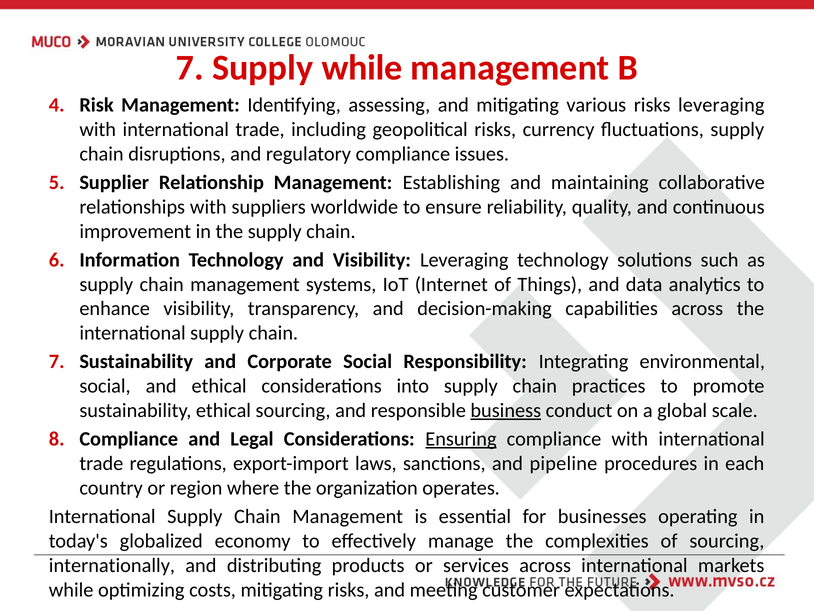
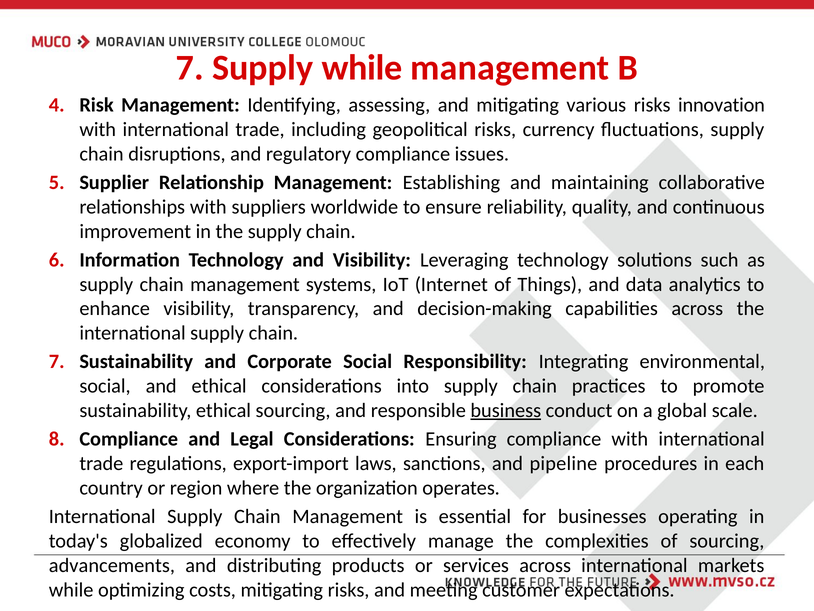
risks leveraging: leveraging -> innovation
Ensuring underline: present -> none
internationally: internationally -> advancements
